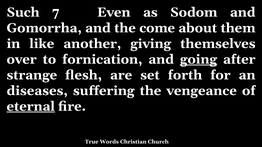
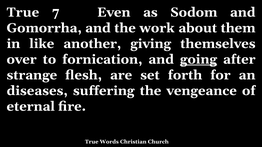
Such at (23, 12): Such -> True
come: come -> work
eternal underline: present -> none
